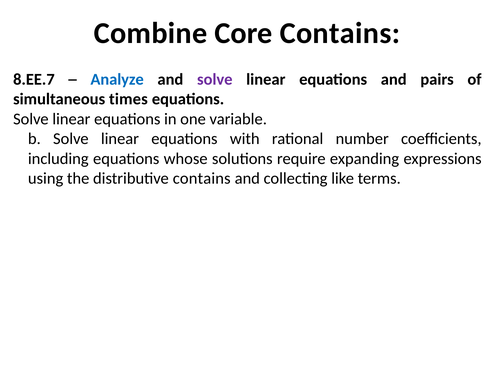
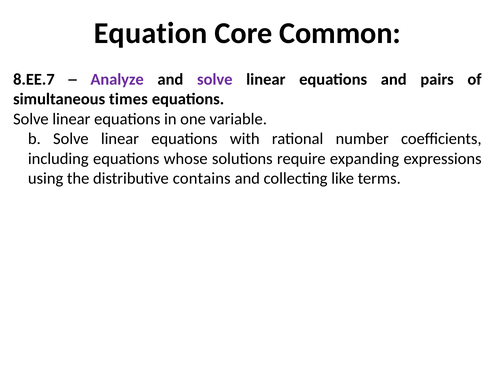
Combine: Combine -> Equation
Core Contains: Contains -> Common
Analyze colour: blue -> purple
